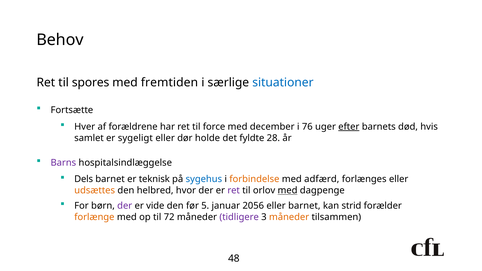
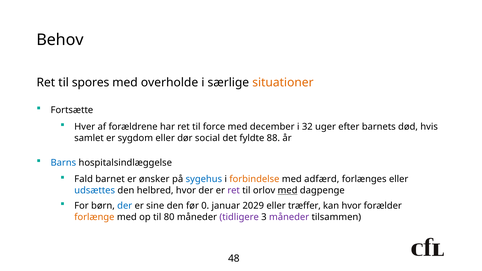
fremtiden: fremtiden -> overholde
situationer colour: blue -> orange
76: 76 -> 32
efter underline: present -> none
sygeligt: sygeligt -> sygdom
holde: holde -> social
28: 28 -> 88
Barns colour: purple -> blue
Dels: Dels -> Fald
teknisk: teknisk -> ønsker
udsættes colour: orange -> blue
der at (125, 206) colour: purple -> blue
vide: vide -> sine
5: 5 -> 0
2056: 2056 -> 2029
eller barnet: barnet -> træffer
kan strid: strid -> hvor
72: 72 -> 80
måneder at (289, 217) colour: orange -> purple
